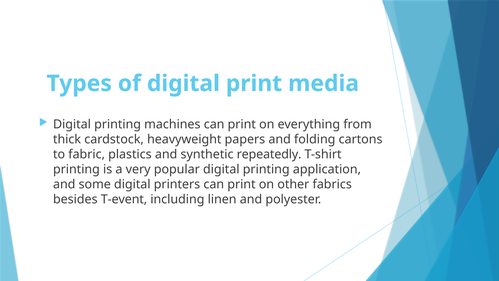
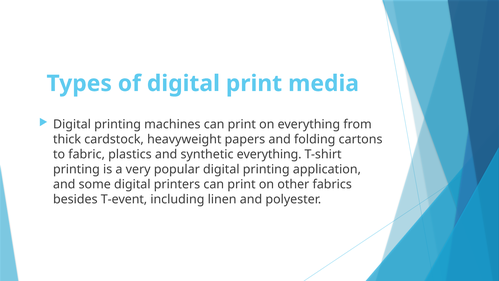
synthetic repeatedly: repeatedly -> everything
